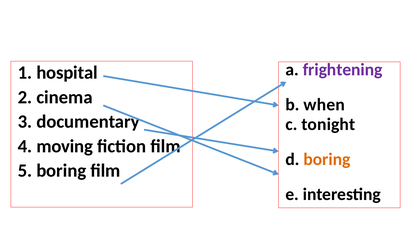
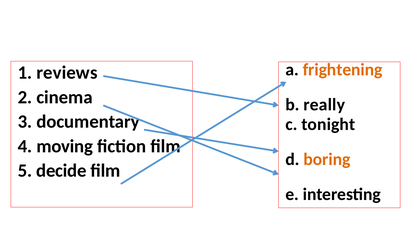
frightening colour: purple -> orange
hospital: hospital -> reviews
when: when -> really
5 boring: boring -> decide
